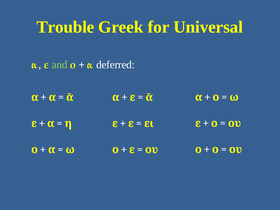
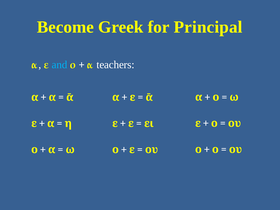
Trouble: Trouble -> Become
Universal: Universal -> Principal
and colour: light green -> light blue
deferred: deferred -> teachers
